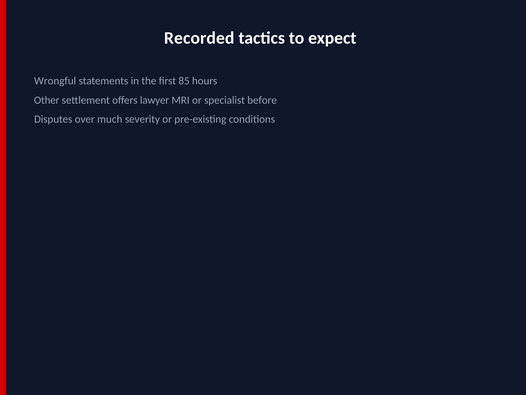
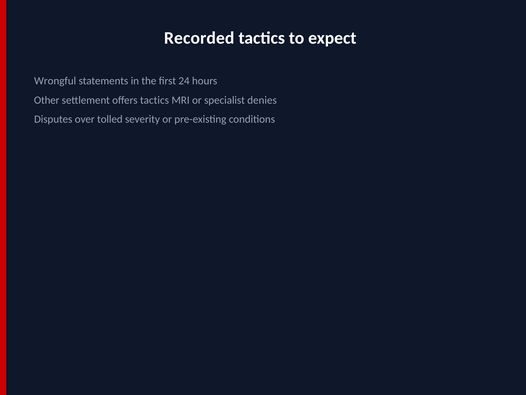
85: 85 -> 24
offers lawyer: lawyer -> tactics
before: before -> denies
much: much -> tolled
